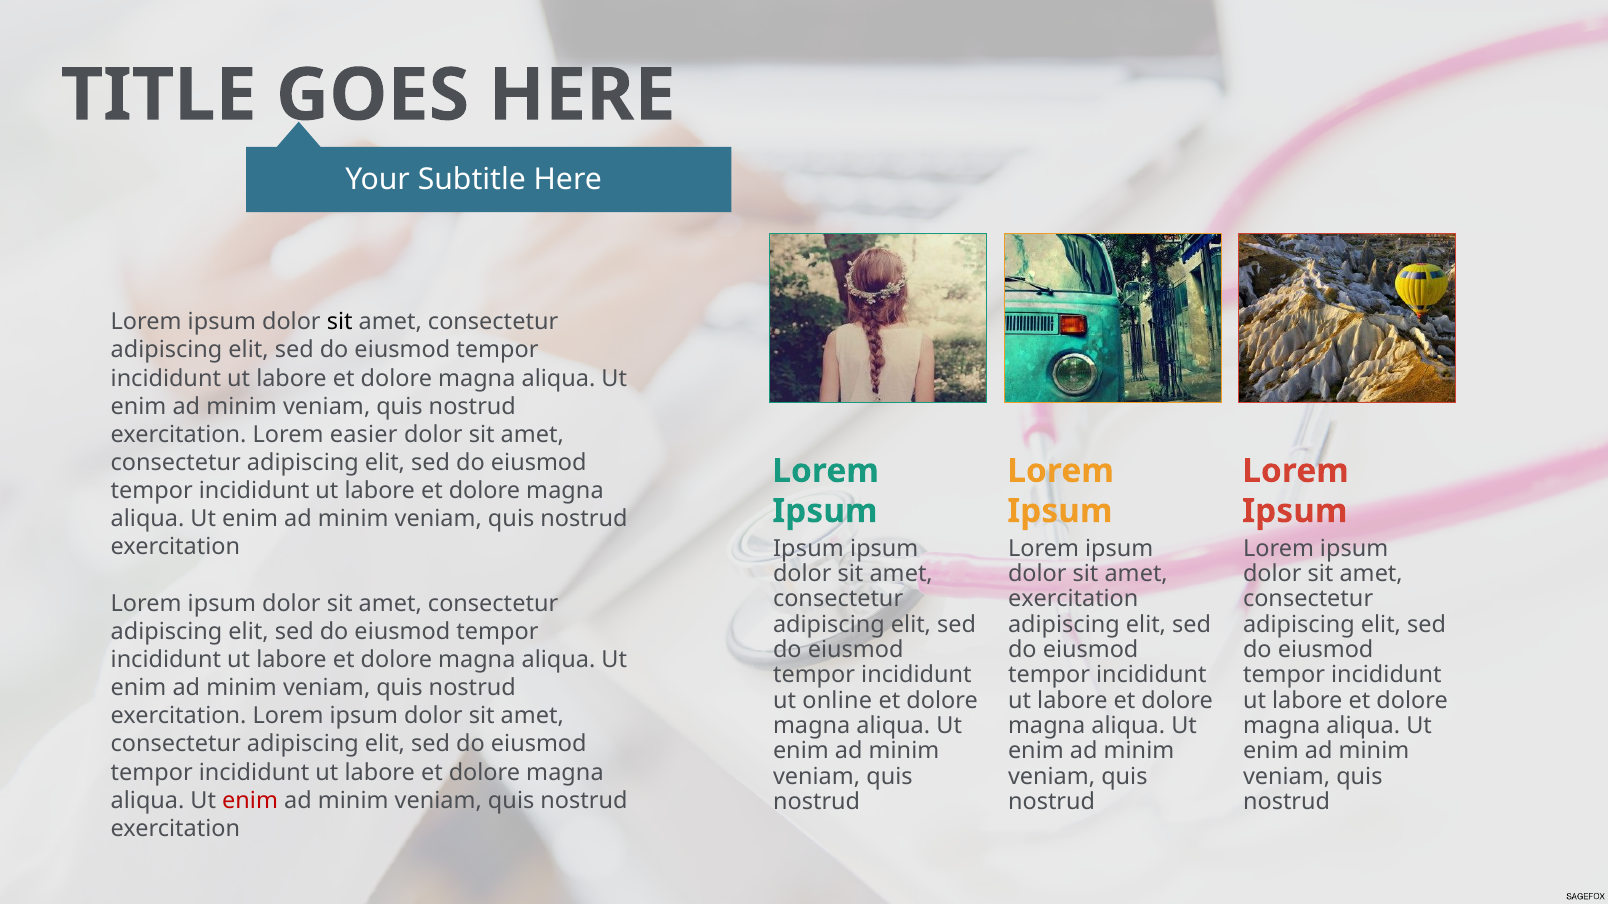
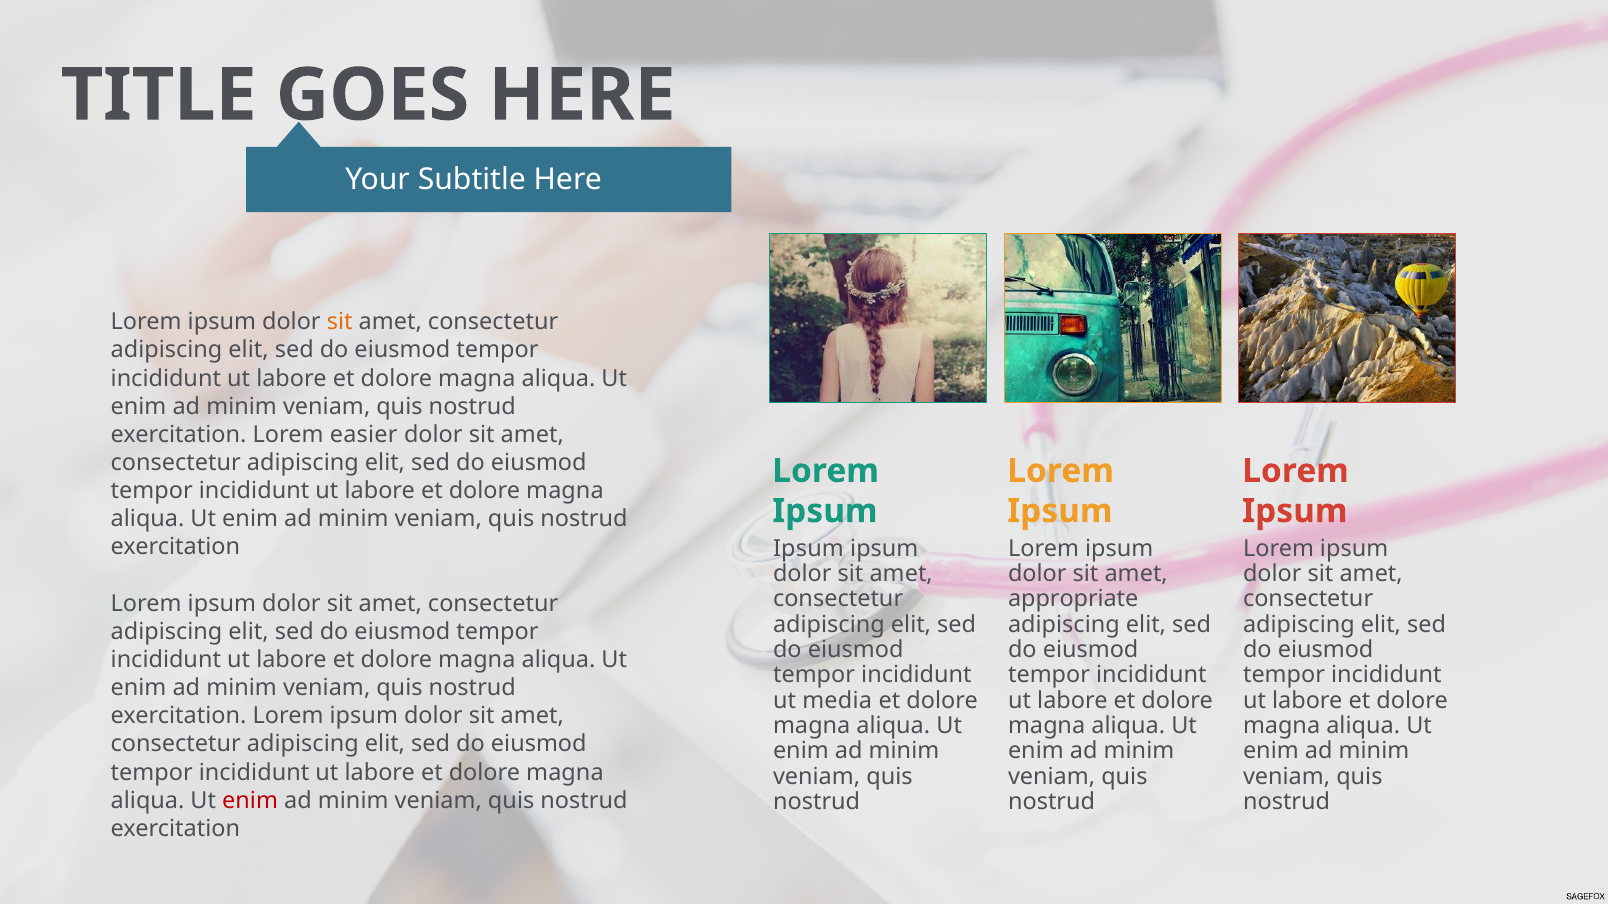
sit at (340, 322) colour: black -> orange
exercitation at (1073, 599): exercitation -> appropriate
online: online -> media
